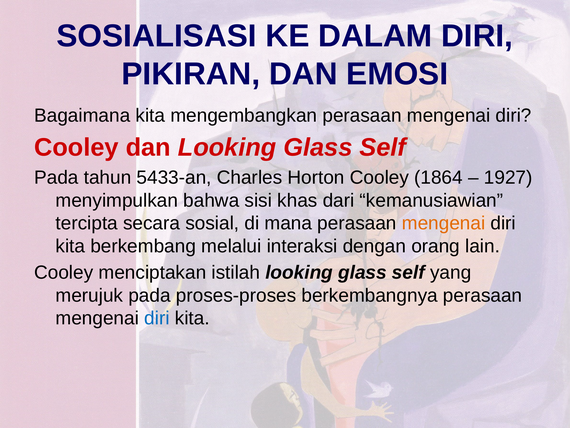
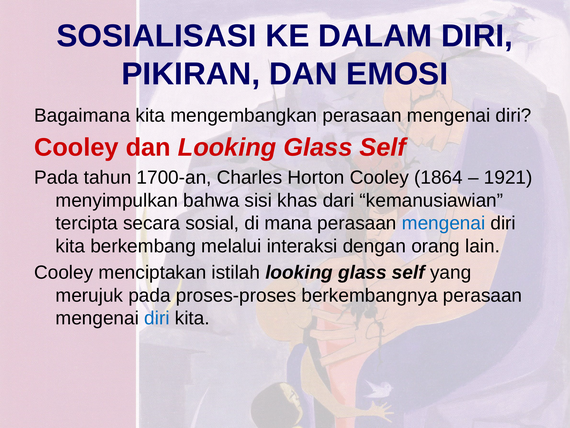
5433-an: 5433-an -> 1700-an
1927: 1927 -> 1921
mengenai at (444, 223) colour: orange -> blue
